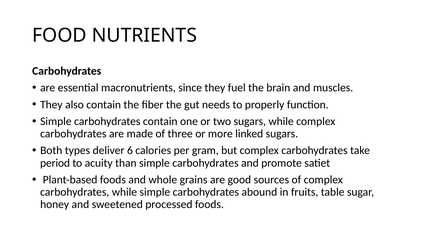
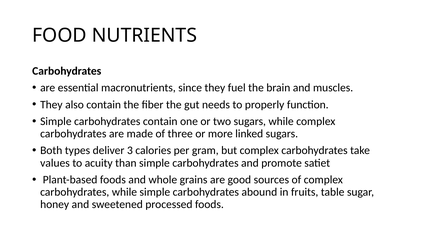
6: 6 -> 3
period: period -> values
